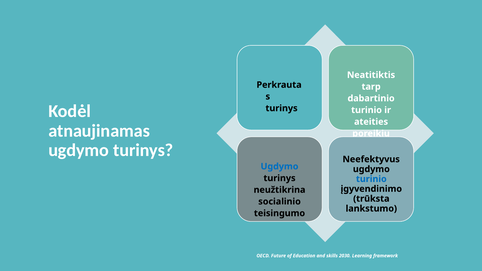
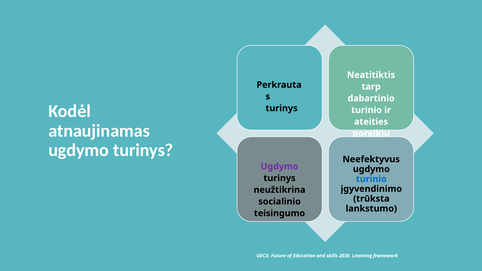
Ugdymo at (280, 167) colour: blue -> purple
